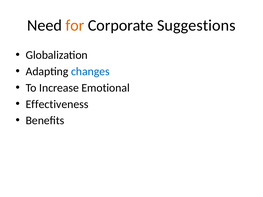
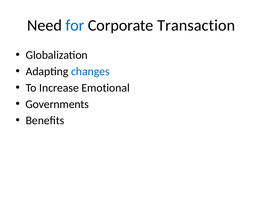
for colour: orange -> blue
Suggestions: Suggestions -> Transaction
Effectiveness: Effectiveness -> Governments
